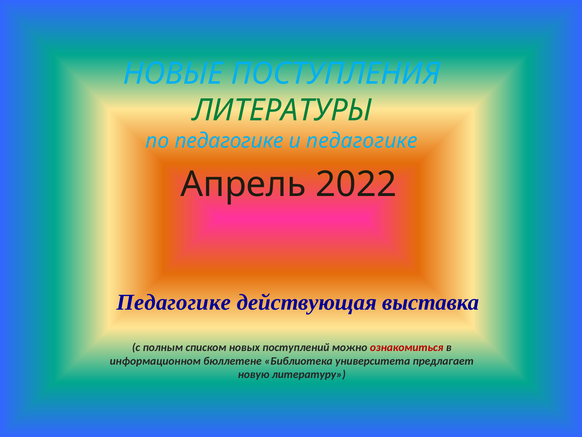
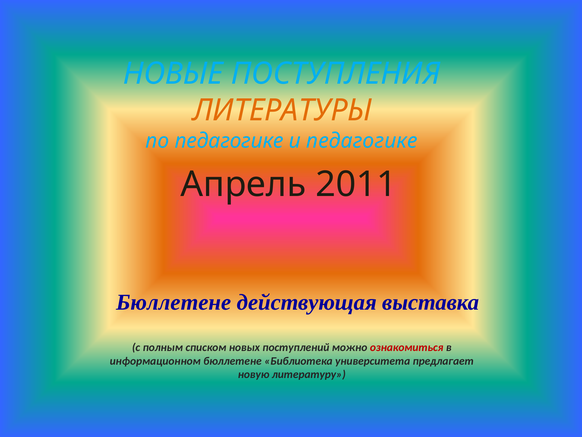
ЛИТЕРАТУРЫ colour: green -> orange
2022: 2022 -> 2011
Педагогике at (174, 302): Педагогике -> Бюллетене
